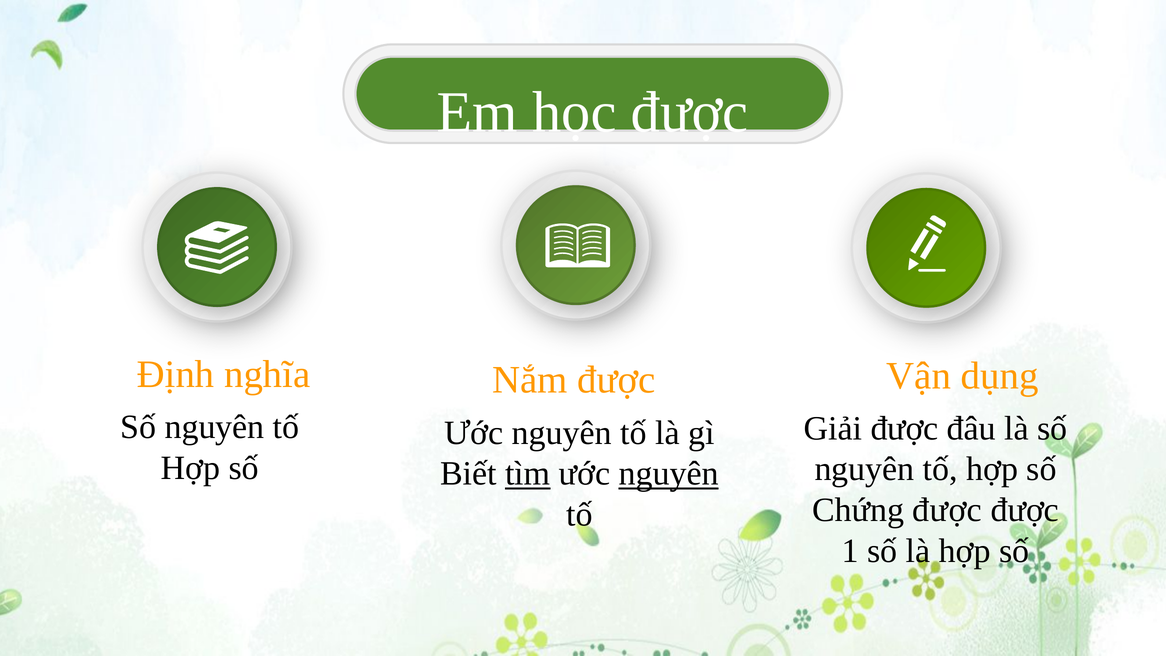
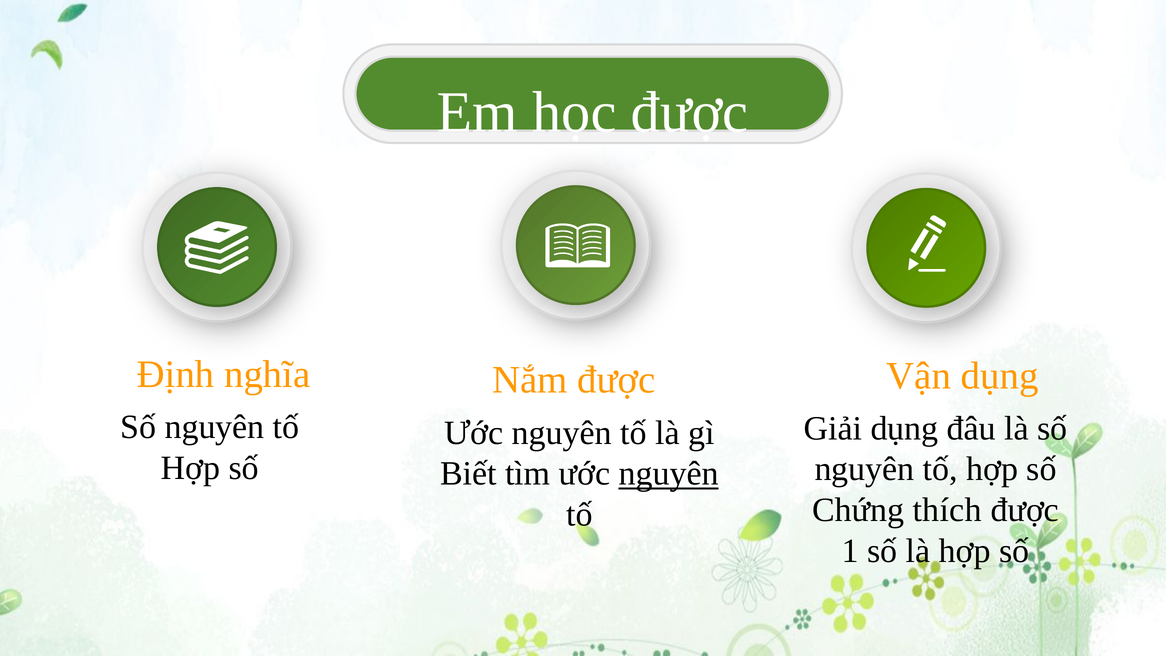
Giải được: được -> dụng
tìm underline: present -> none
Chứng được: được -> thích
